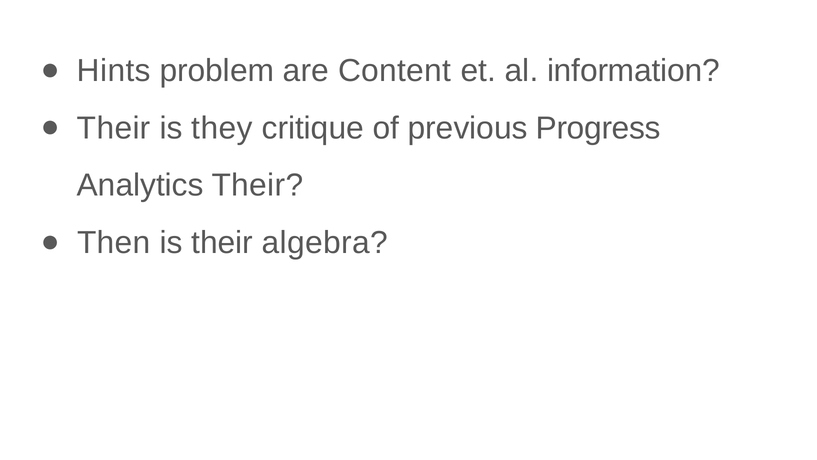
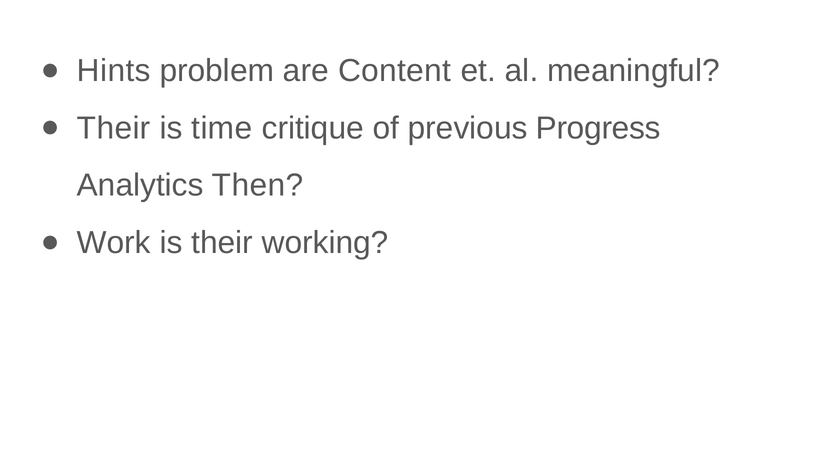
information: information -> meaningful
they: they -> time
Analytics Their: Their -> Then
Then: Then -> Work
algebra: algebra -> working
